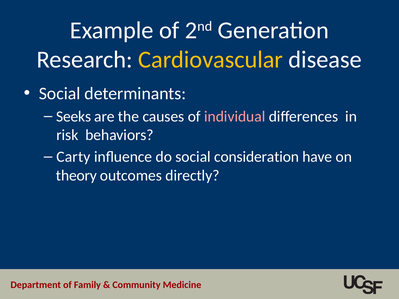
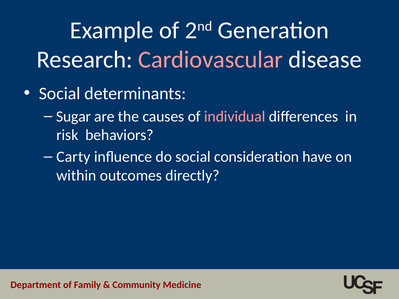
Cardiovascular colour: yellow -> pink
Seeks: Seeks -> Sugar
theory: theory -> within
